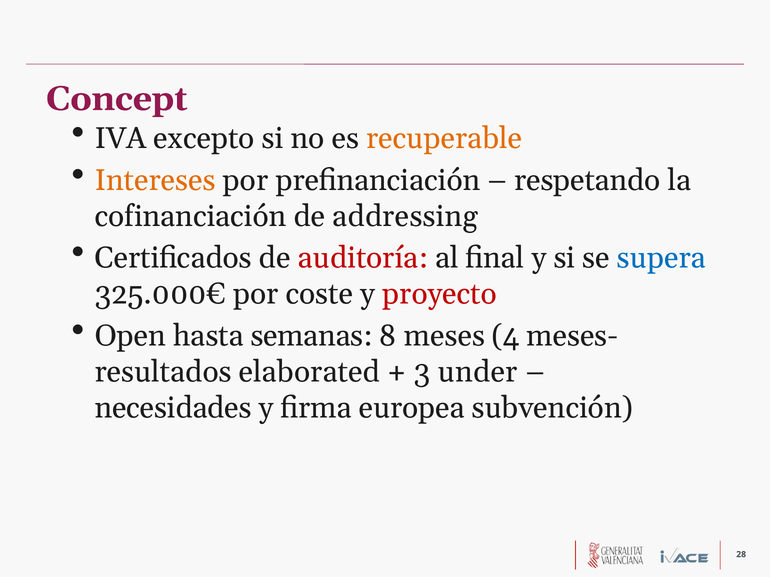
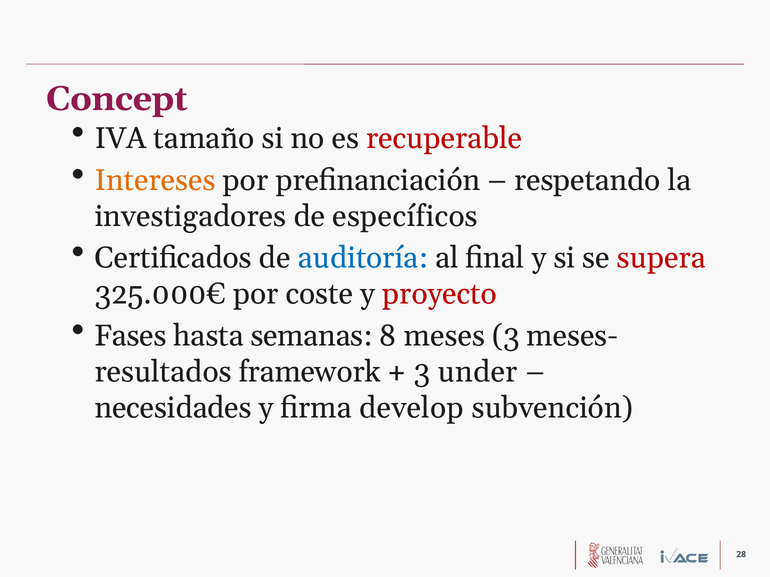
excepto: excepto -> tamaño
recuperable colour: orange -> red
cofinanciación: cofinanciación -> investigadores
addressing: addressing -> específicos
auditoría colour: red -> blue
supera colour: blue -> red
Open: Open -> Fases
meses 4: 4 -> 3
elaborated: elaborated -> framework
europea: europea -> develop
